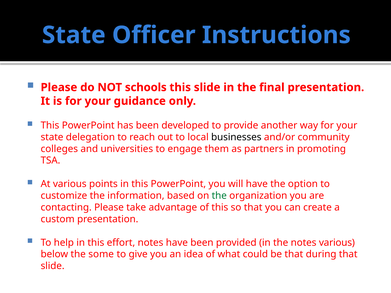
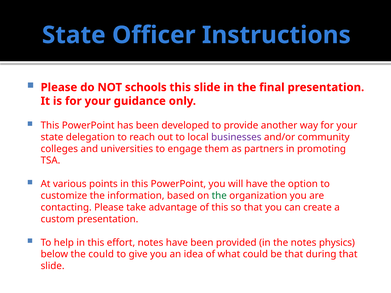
businesses colour: black -> purple
notes various: various -> physics
the some: some -> could
